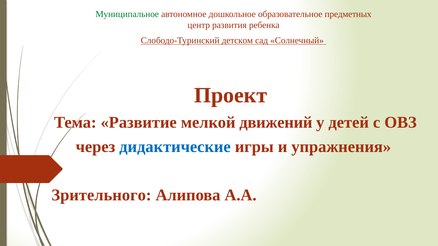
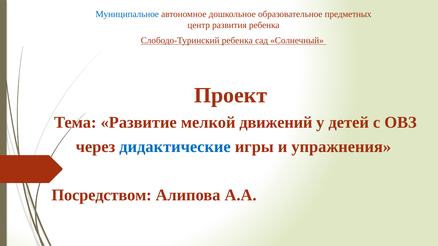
Муниципальное colour: green -> blue
Слободо-Туринский детском: детском -> ребенка
Зрительного: Зрительного -> Посредством
